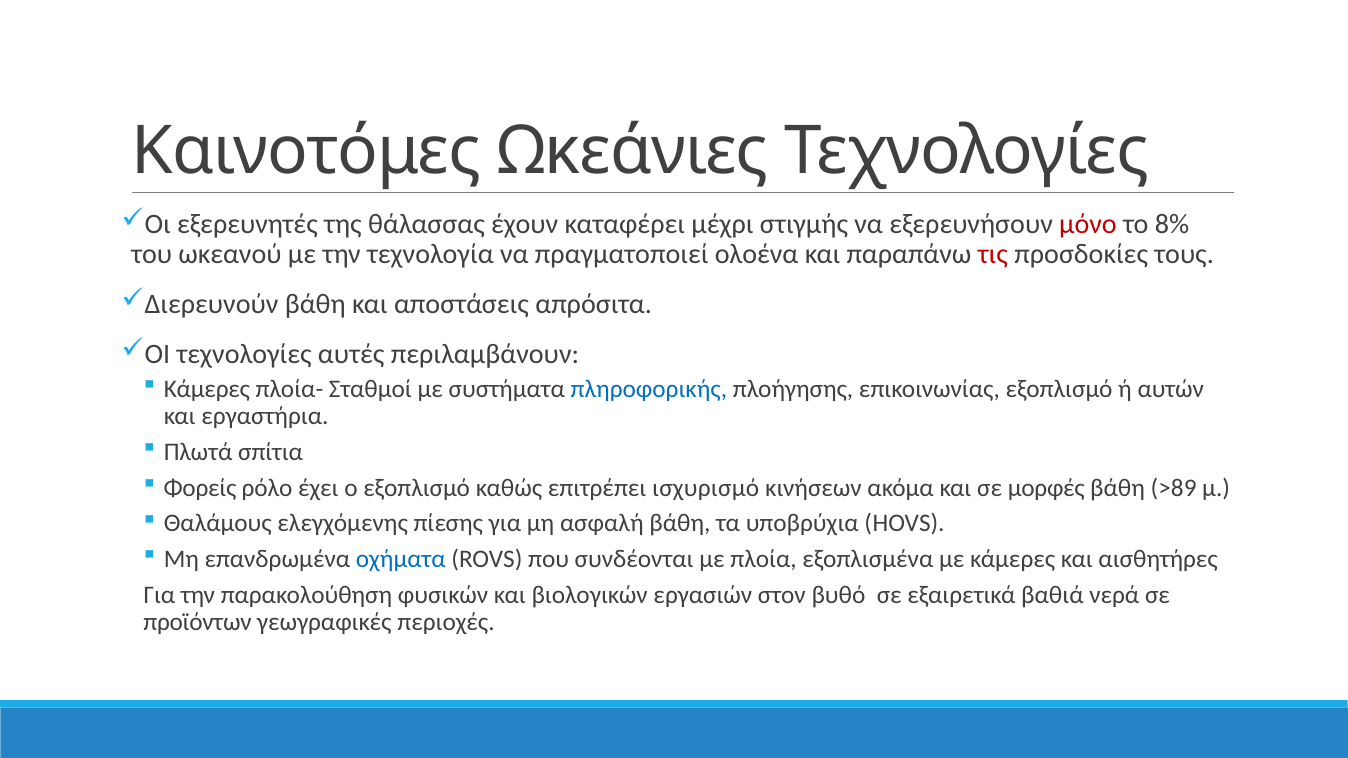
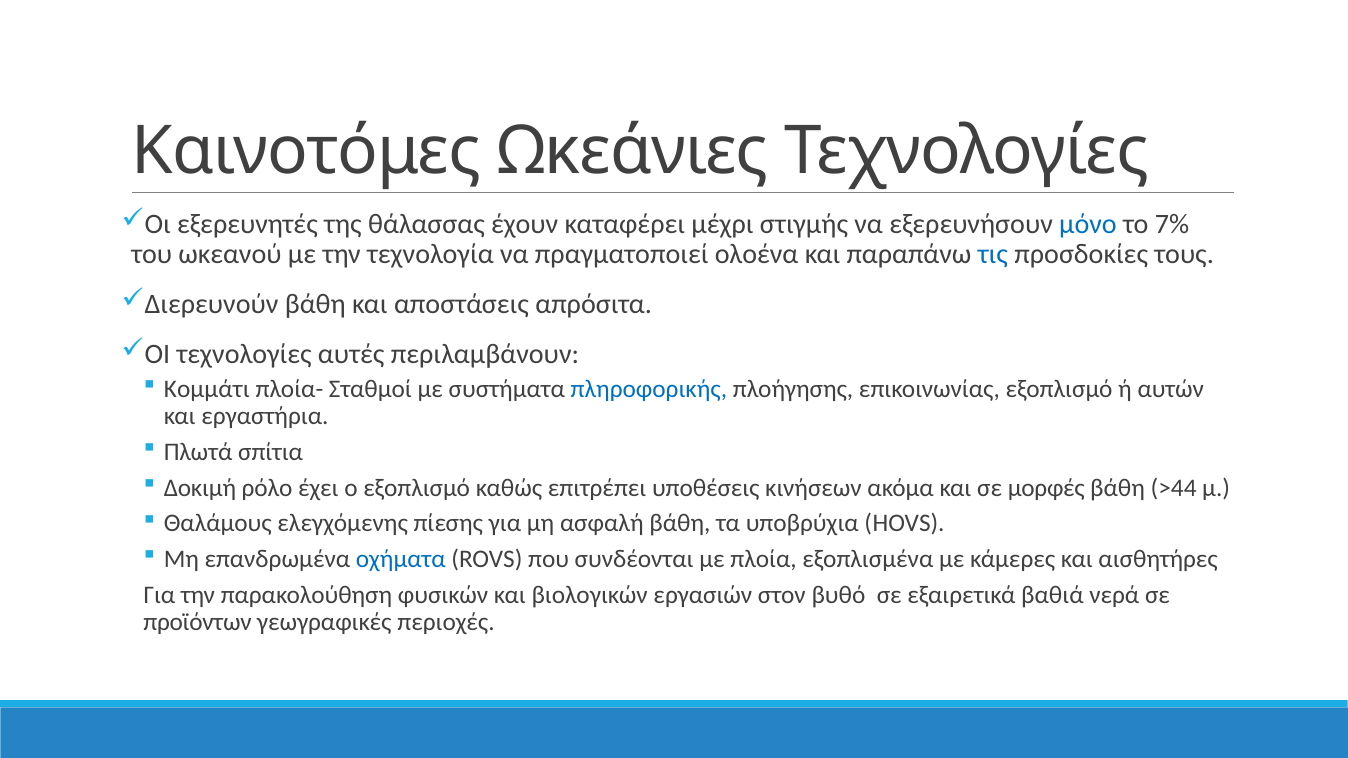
μόνο colour: red -> blue
8%: 8% -> 7%
τις colour: red -> blue
Κάμερες at (207, 389): Κάμερες -> Κομμάτι
Φορείς: Φορείς -> Δοκιμή
ισχυρισμό: ισχυρισμό -> υποθέσεις
>89: >89 -> >44
